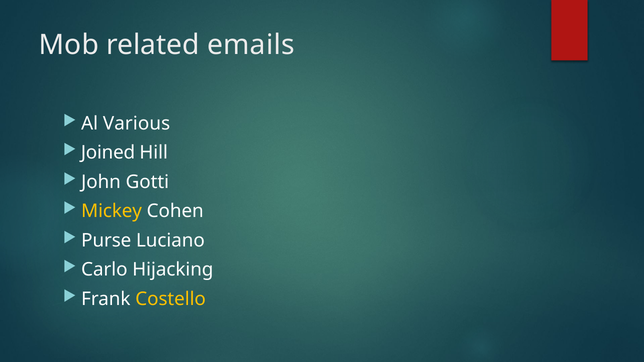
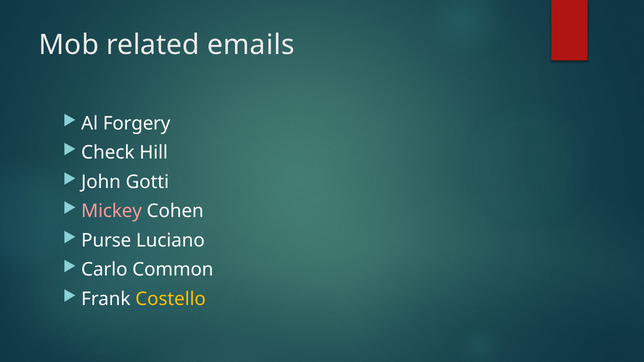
Various: Various -> Forgery
Joined: Joined -> Check
Mickey colour: yellow -> pink
Hijacking: Hijacking -> Common
